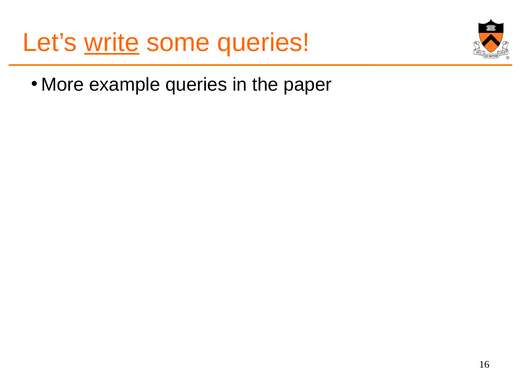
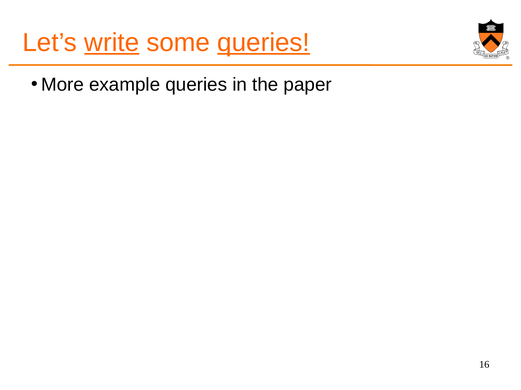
queries at (264, 43) underline: none -> present
